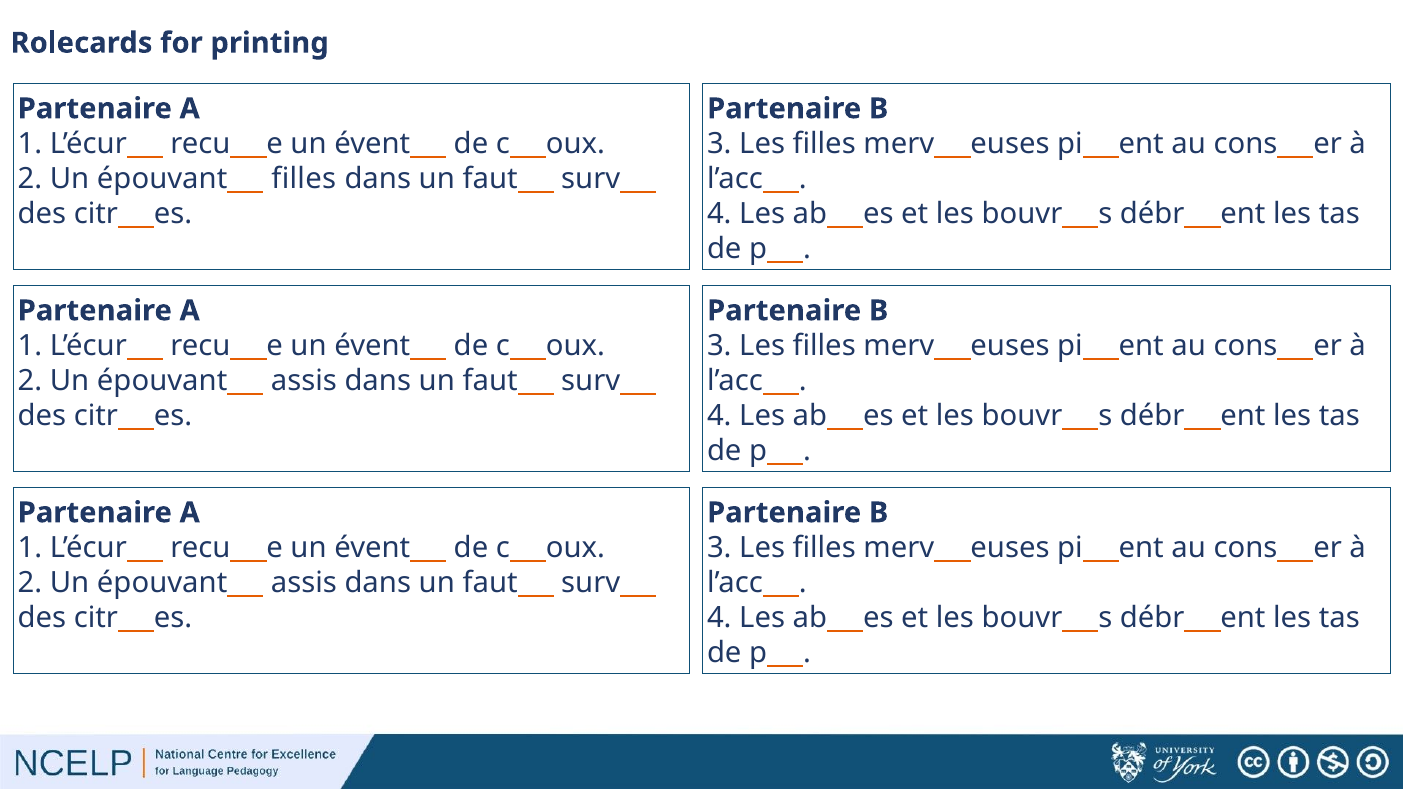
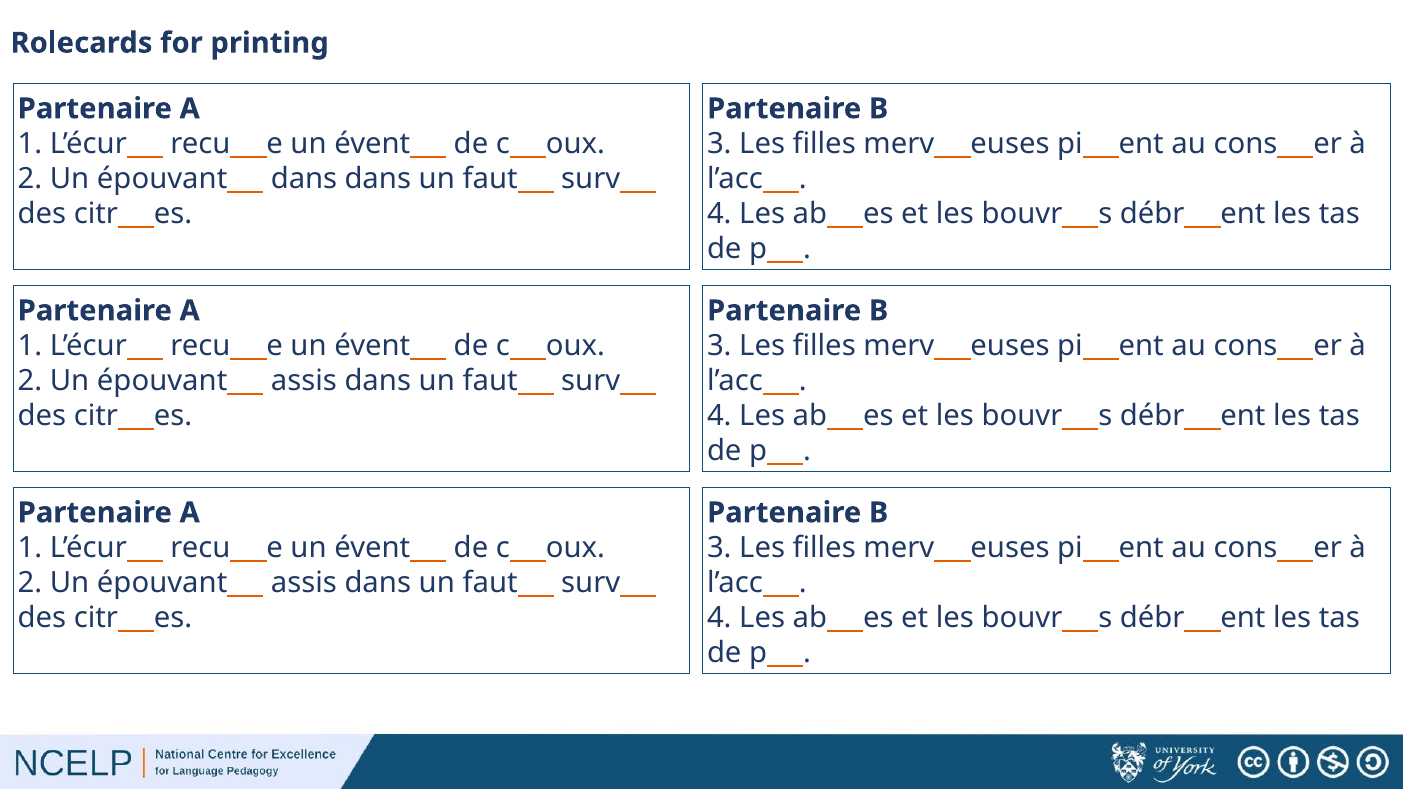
filles at (304, 179): filles -> dans
